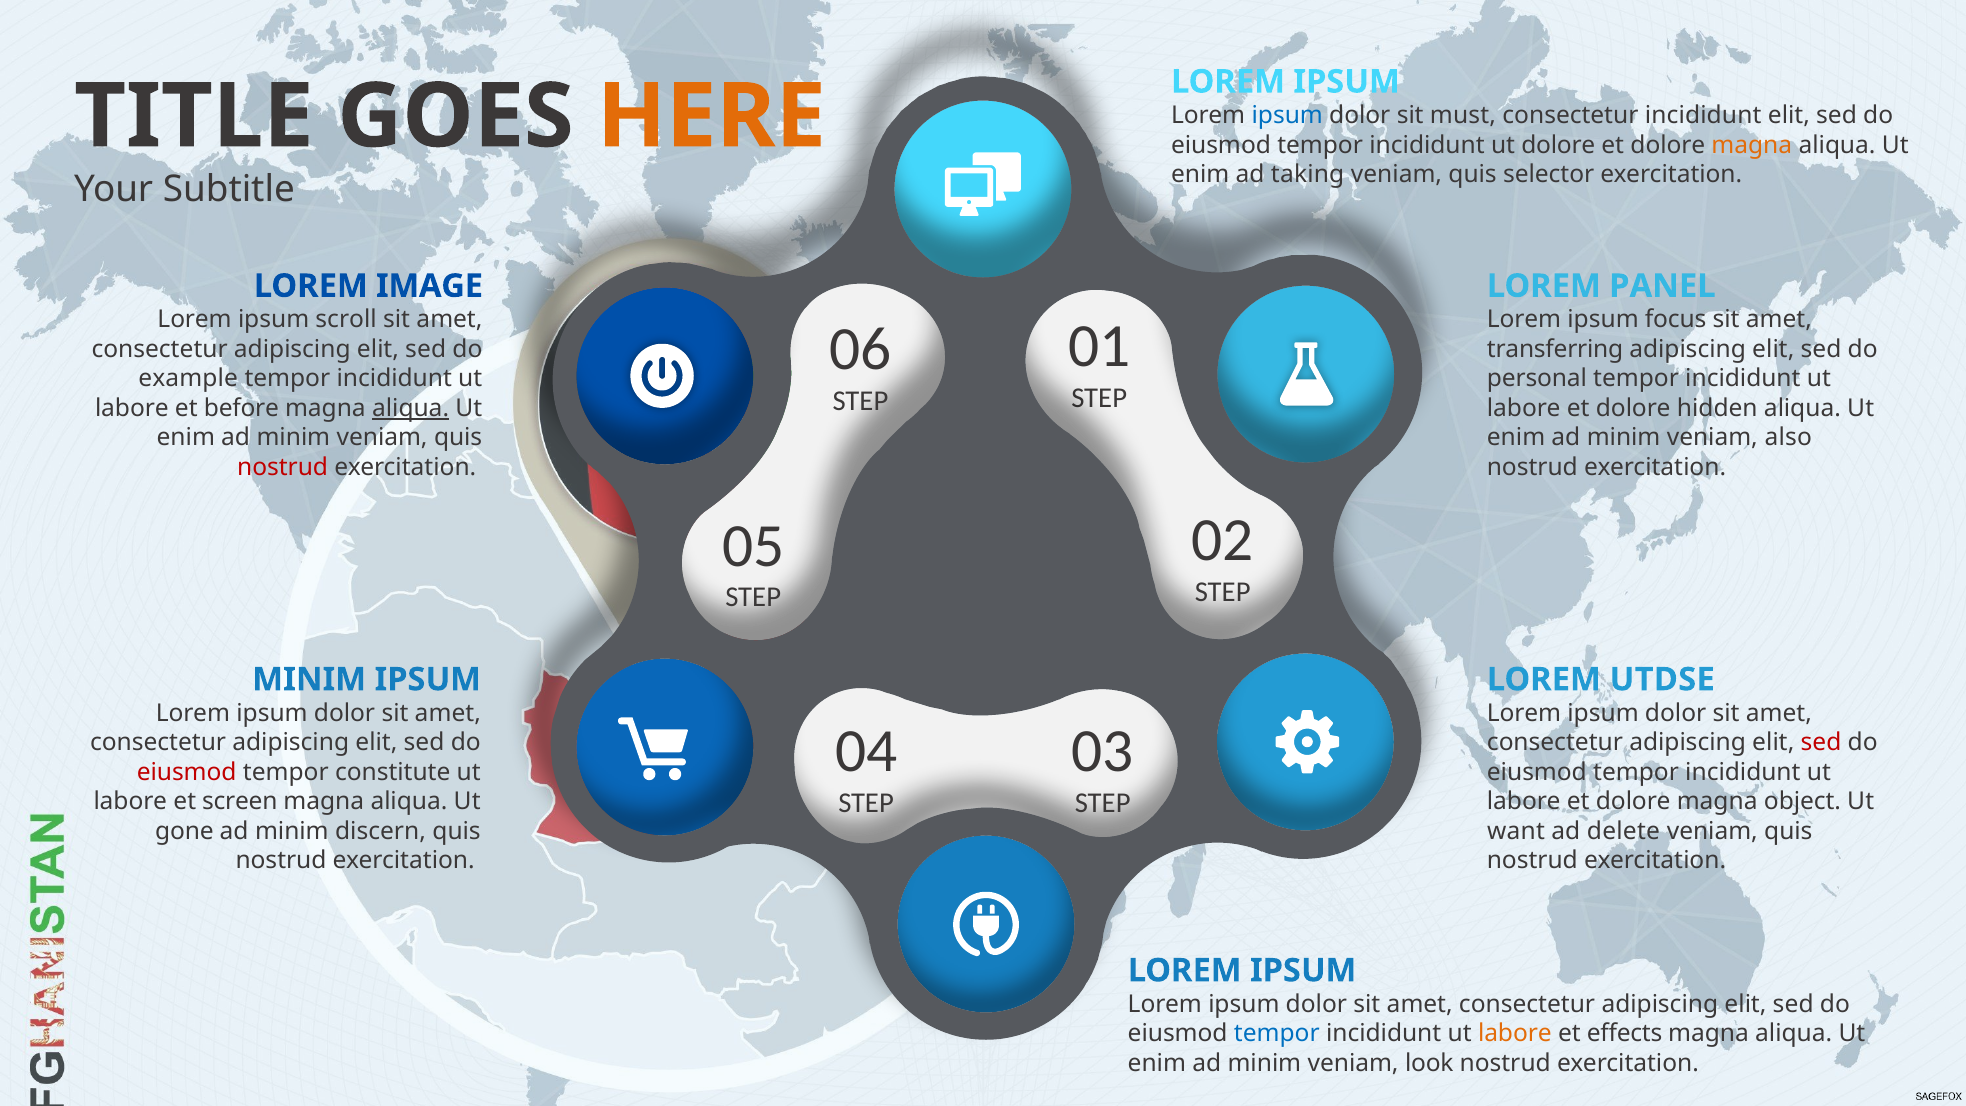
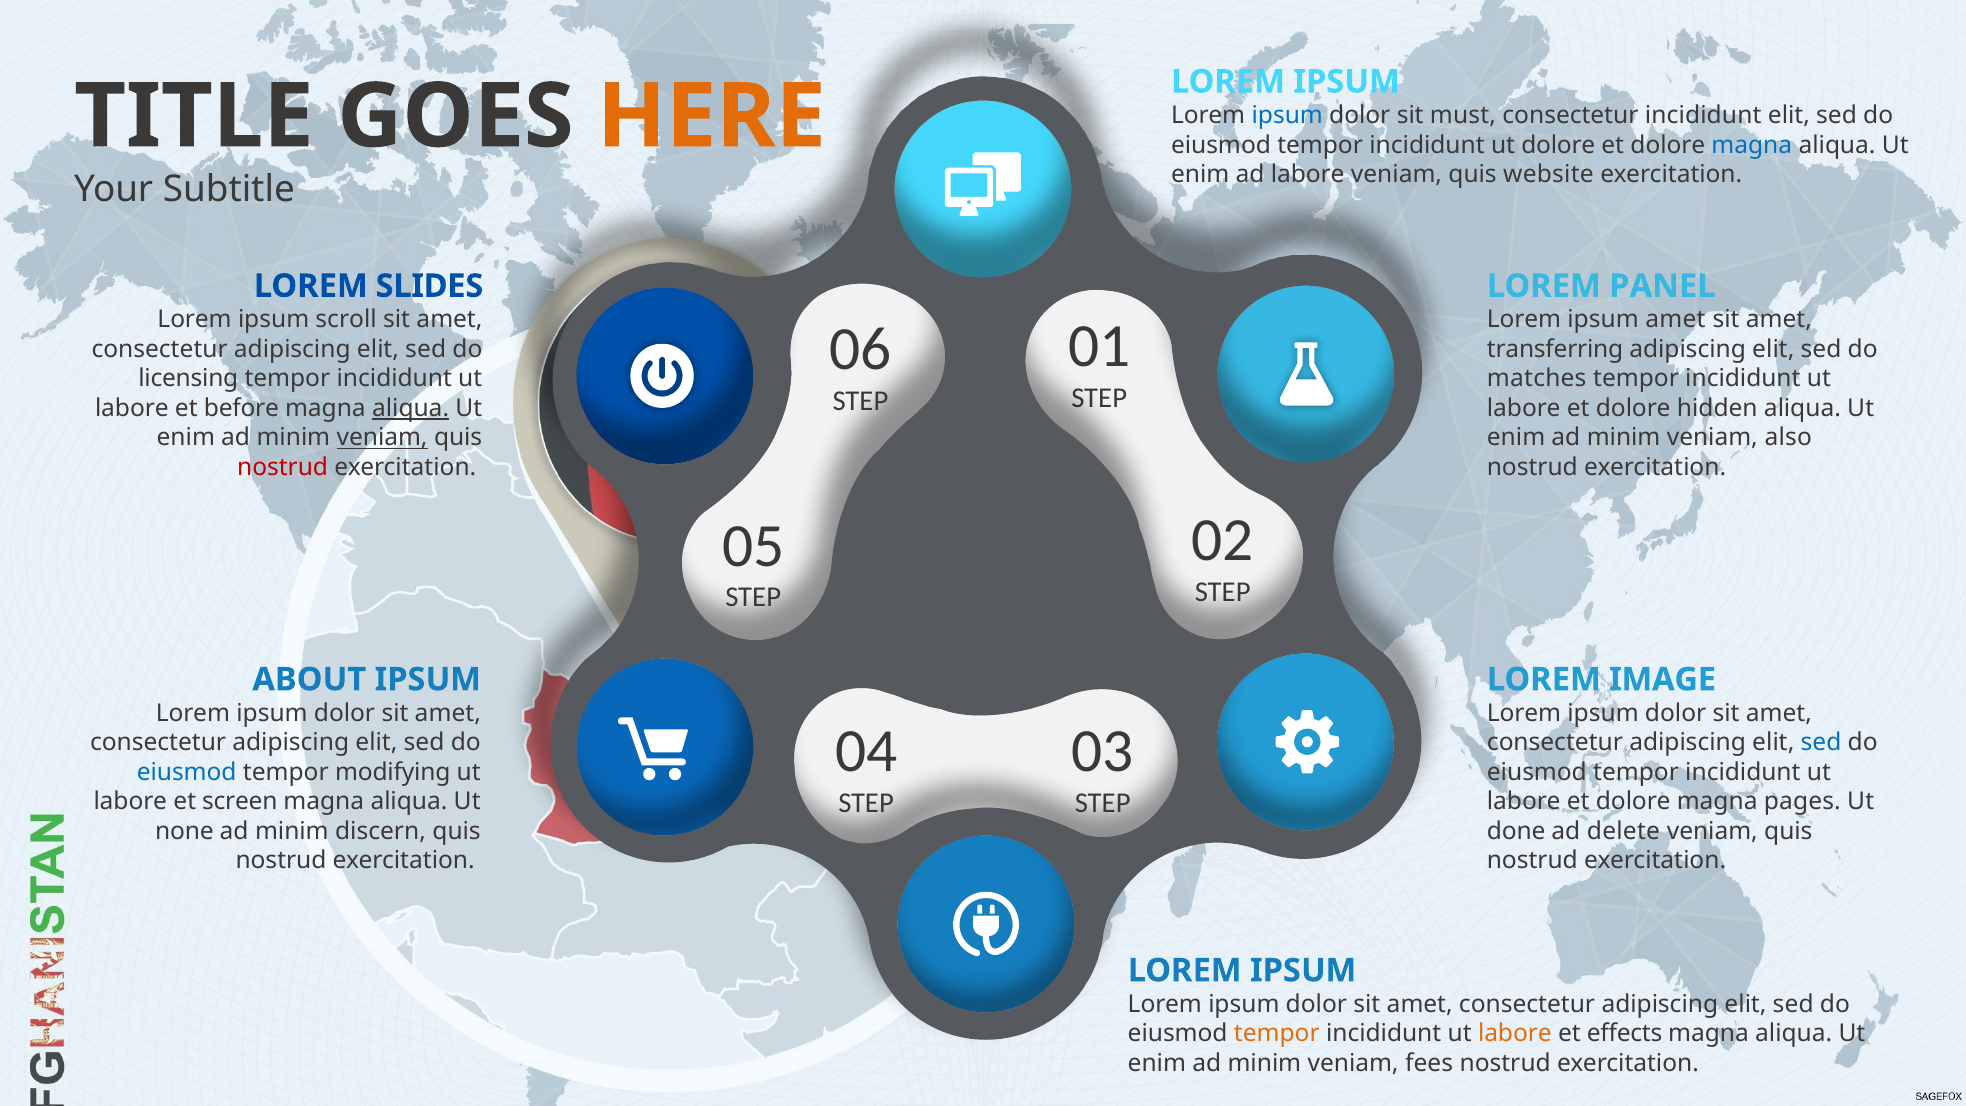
magna at (1752, 145) colour: orange -> blue
ad taking: taking -> labore
selector: selector -> website
IMAGE: IMAGE -> SLIDES
ipsum focus: focus -> amet
example: example -> licensing
personal: personal -> matches
veniam at (382, 438) underline: none -> present
MINIM at (309, 679): MINIM -> ABOUT
UTDSE: UTDSE -> IMAGE
sed at (1821, 743) colour: red -> blue
eiusmod at (187, 772) colour: red -> blue
constitute: constitute -> modifying
object: object -> pages
gone: gone -> none
want: want -> done
tempor at (1277, 1034) colour: blue -> orange
look: look -> fees
